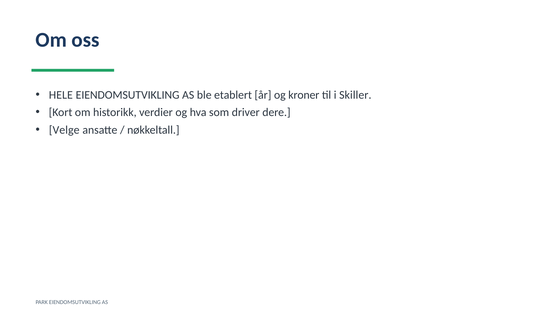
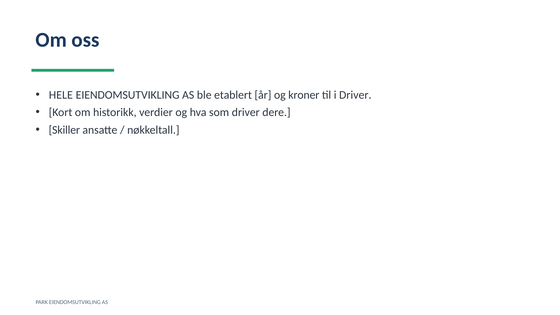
i Skiller: Skiller -> Driver
Velge: Velge -> Skiller
